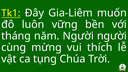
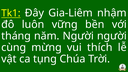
muốn: muốn -> nhậm
